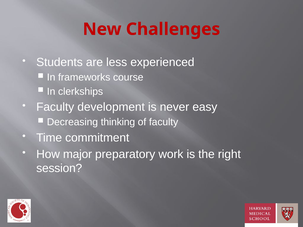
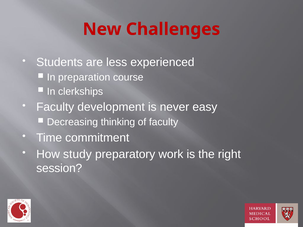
frameworks: frameworks -> preparation
major: major -> study
